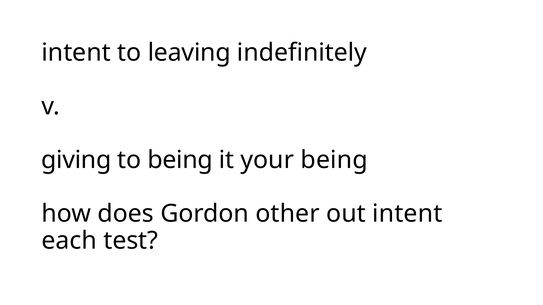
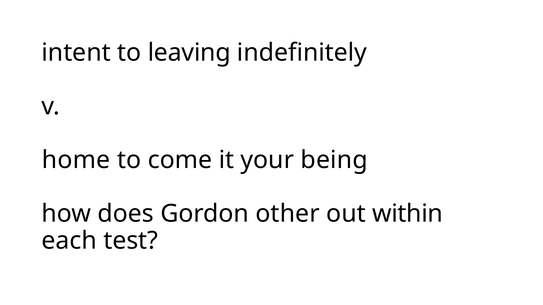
giving: giving -> home
to being: being -> come
out intent: intent -> within
